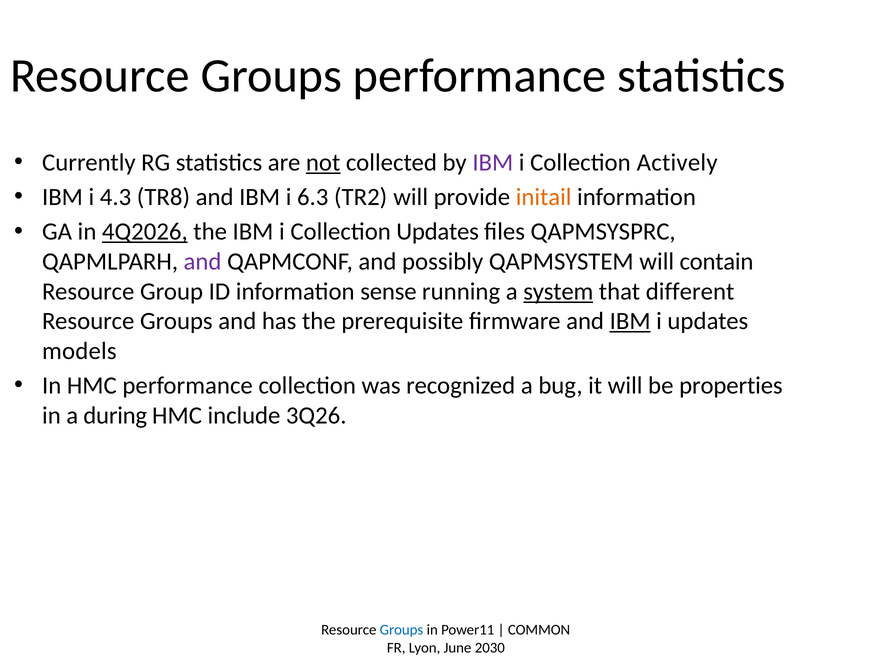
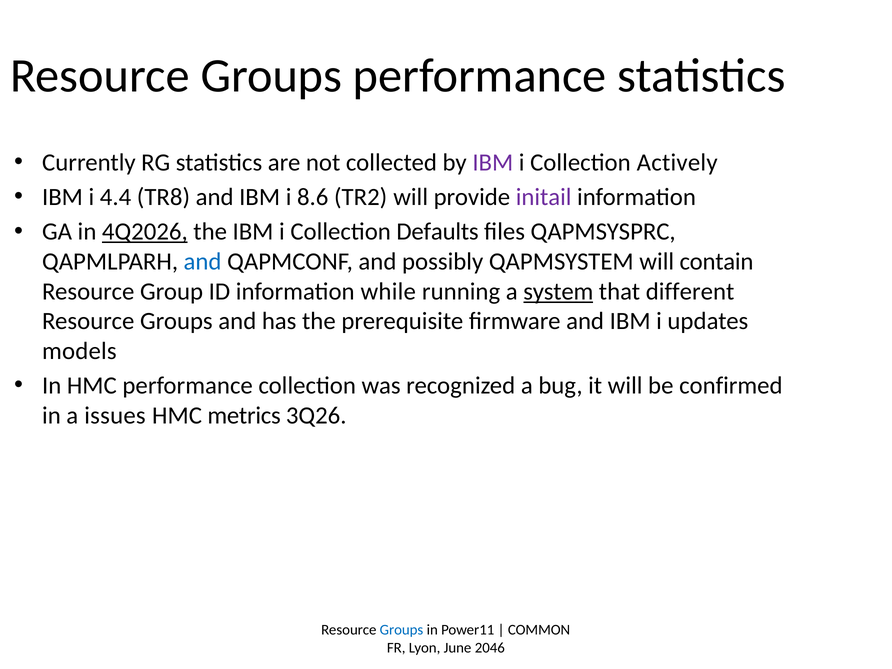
not underline: present -> none
4.3: 4.3 -> 4.4
6.3: 6.3 -> 8.6
initail colour: orange -> purple
Collection Updates: Updates -> Defaults
and at (203, 262) colour: purple -> blue
sense: sense -> while
IBM at (630, 321) underline: present -> none
properties: properties -> confirmed
during: during -> issues
include: include -> metrics
2030: 2030 -> 2046
